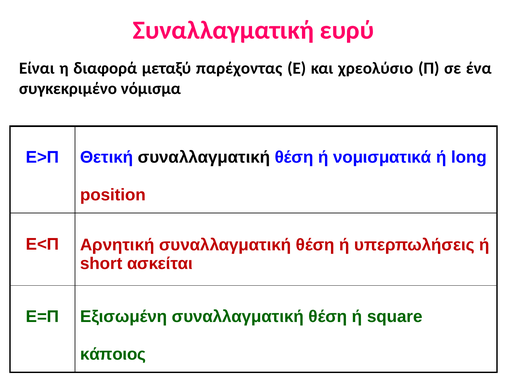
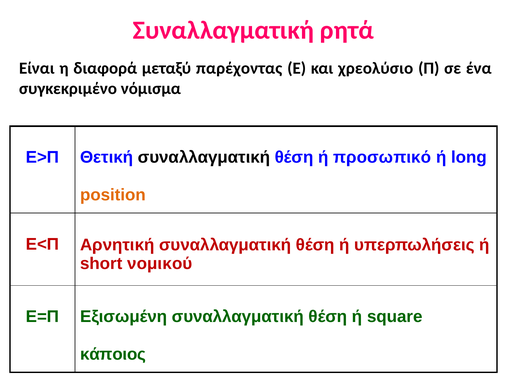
ευρύ: ευρύ -> ρητά
νομισματικά: νομισματικά -> προσωπικό
position colour: red -> orange
ασκείται: ασκείται -> νομικού
